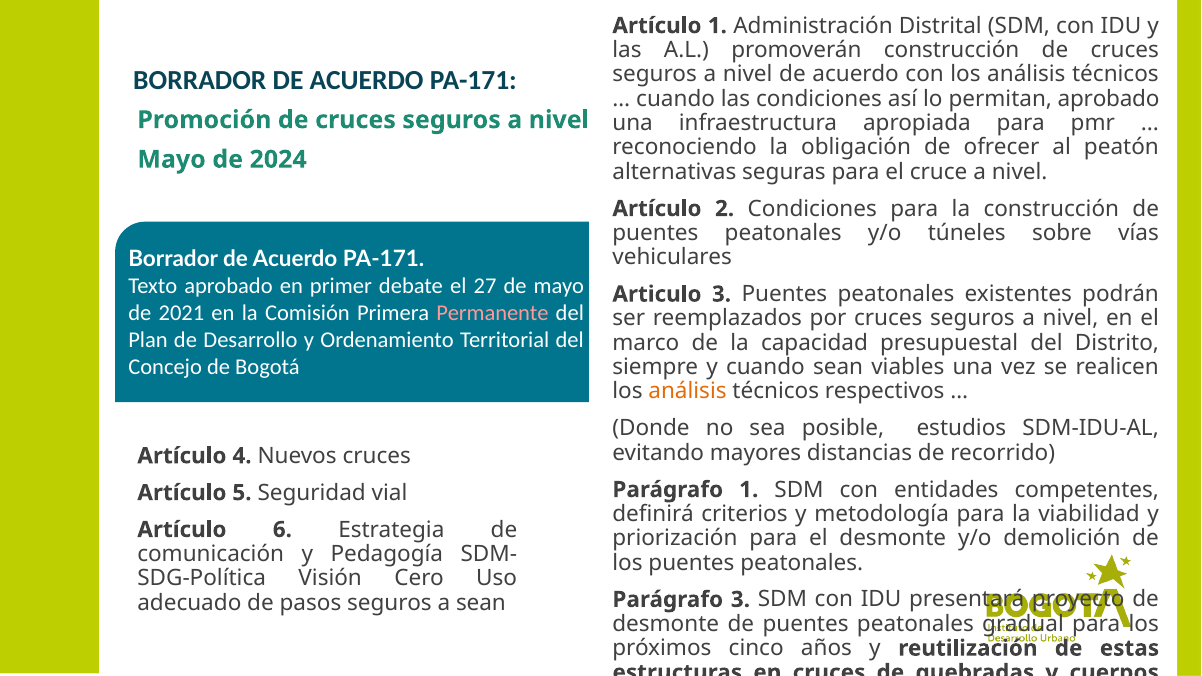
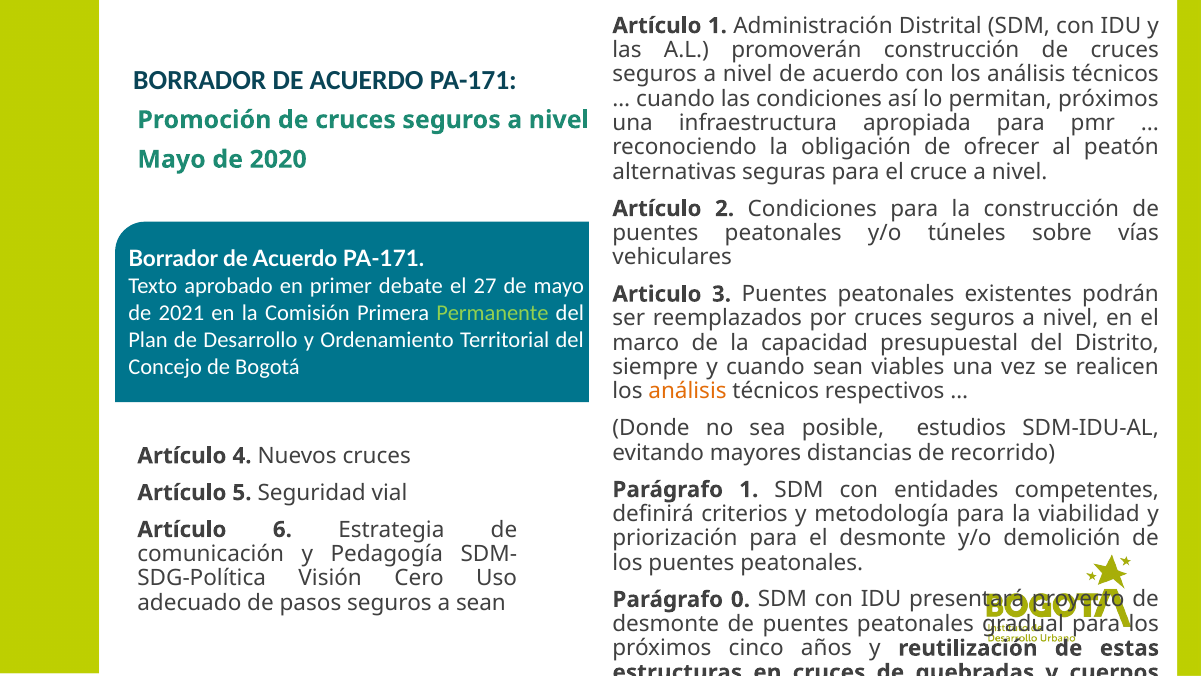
permitan aprobado: aprobado -> próximos
2024: 2024 -> 2020
Permanente colour: pink -> light green
Parágrafo 3: 3 -> 0
